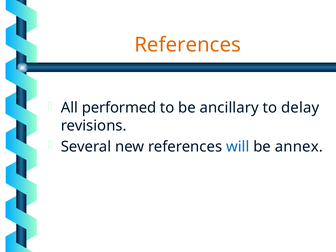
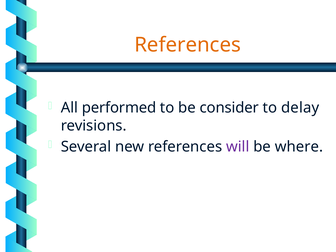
ancillary: ancillary -> consider
will colour: blue -> purple
annex: annex -> where
